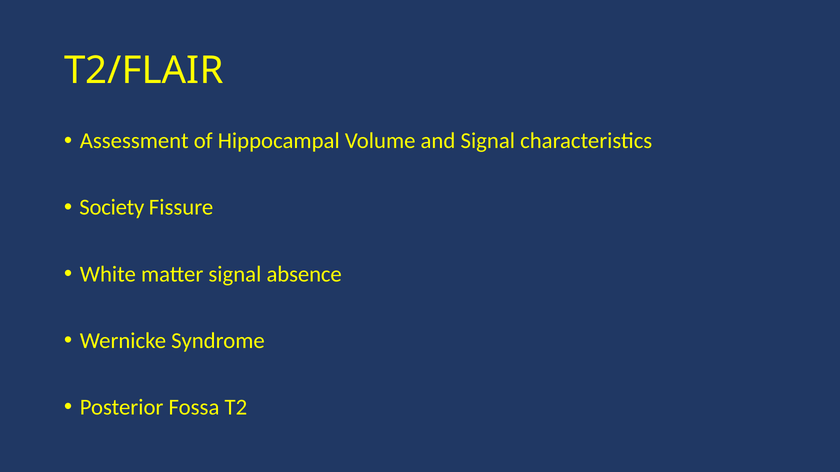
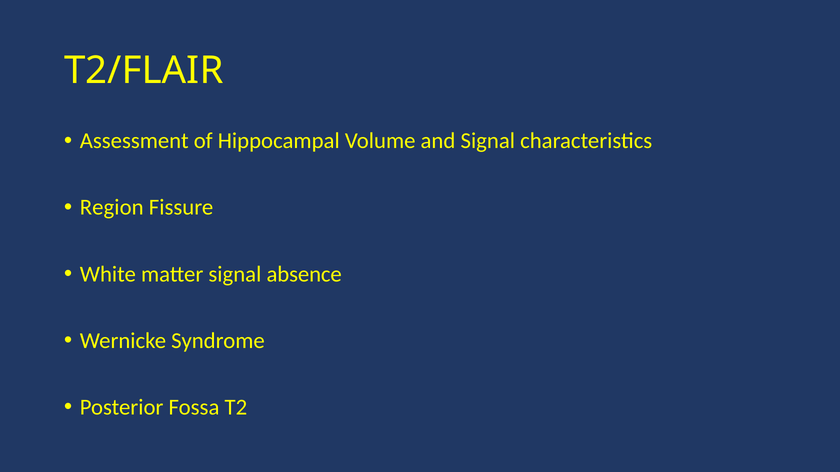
Society: Society -> Region
